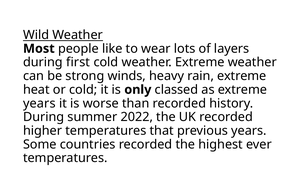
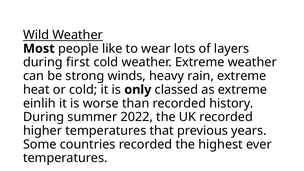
years at (39, 103): years -> einlih
